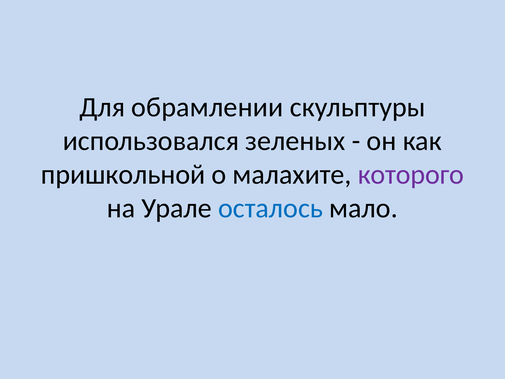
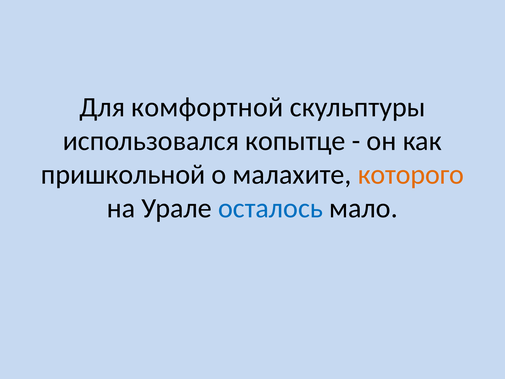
обрамлении: обрамлении -> комфортной
зеленых: зеленых -> копытце
которого colour: purple -> orange
